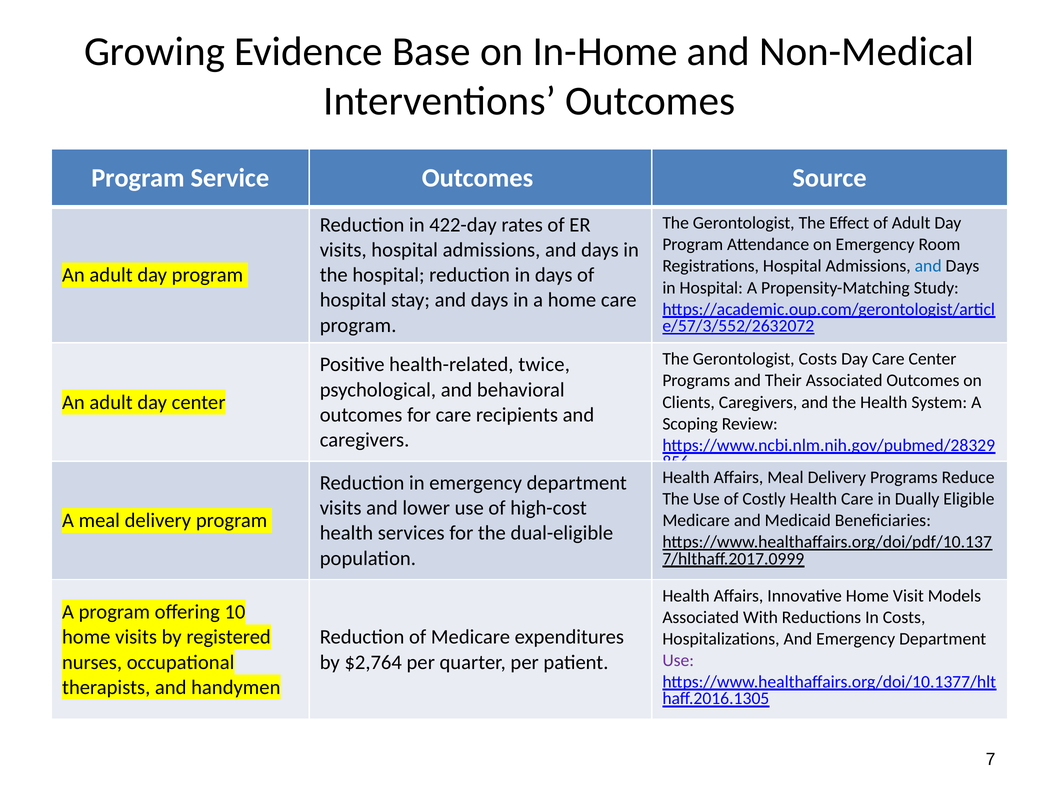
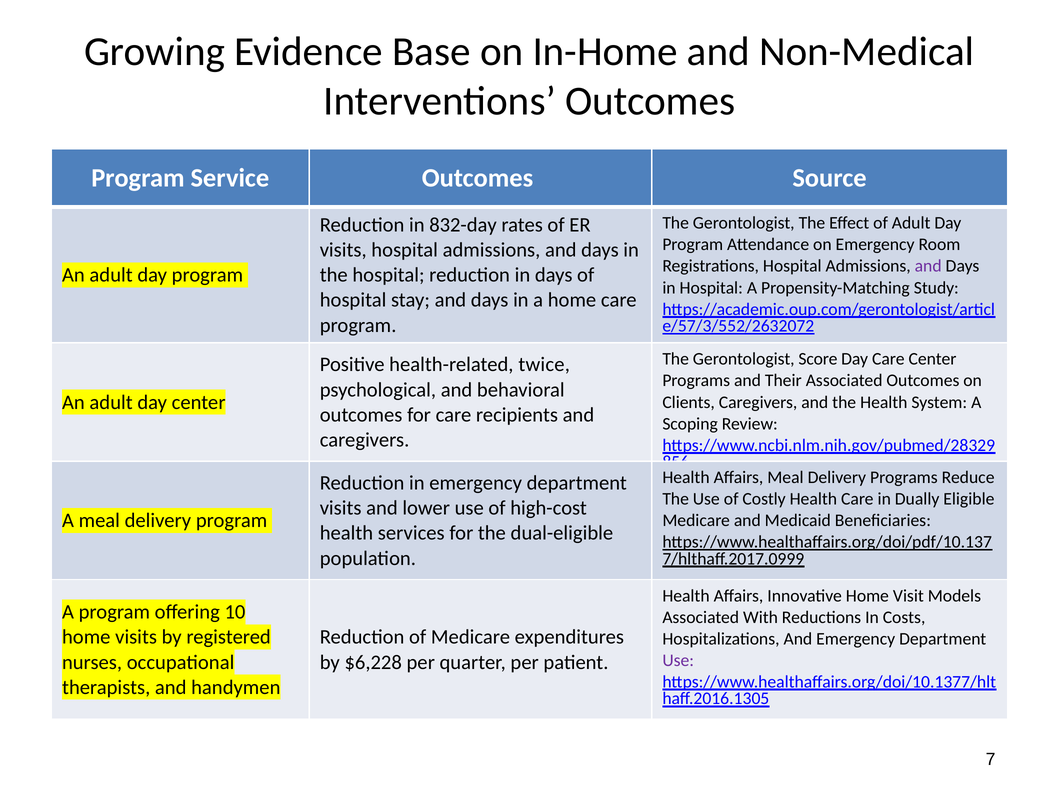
422-day: 422-day -> 832-day
and at (928, 266) colour: blue -> purple
Gerontologist Costs: Costs -> Score
$2,764: $2,764 -> $6,228
